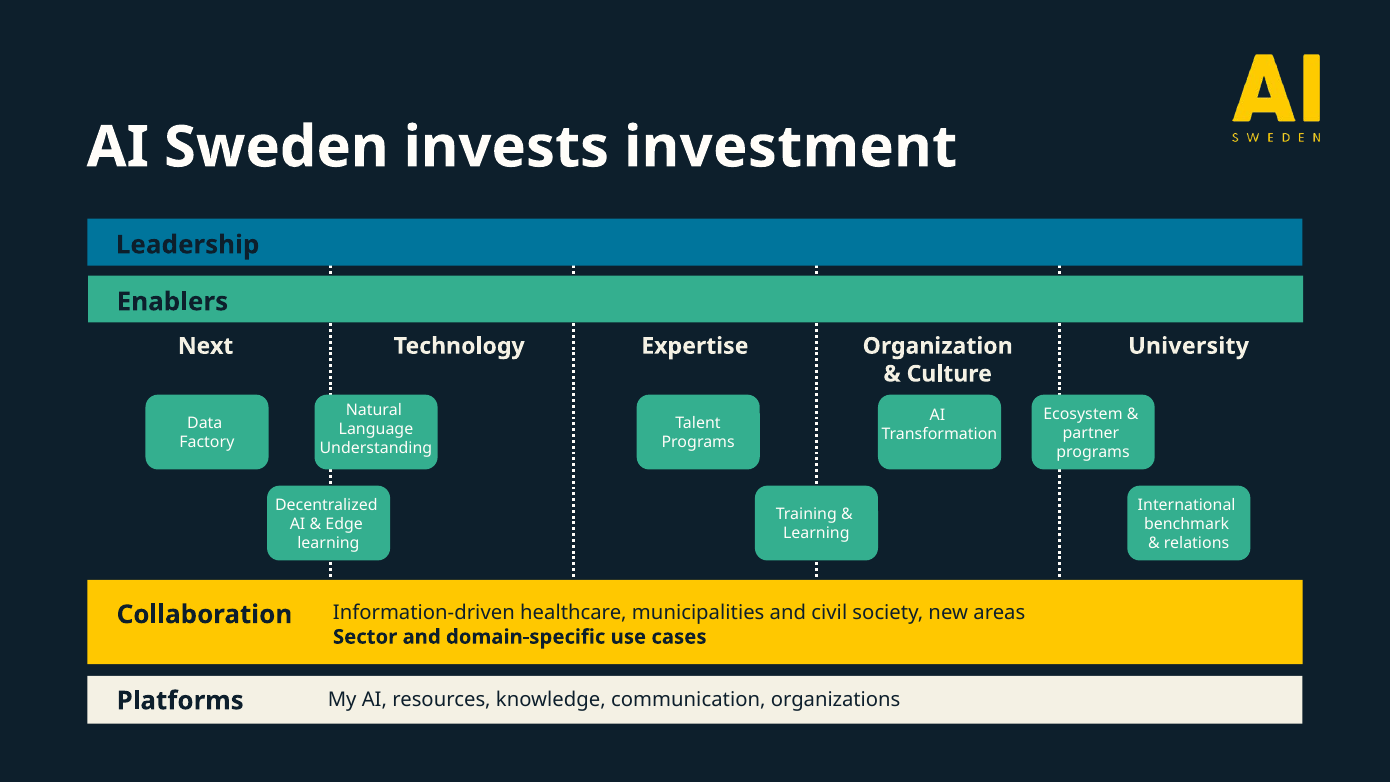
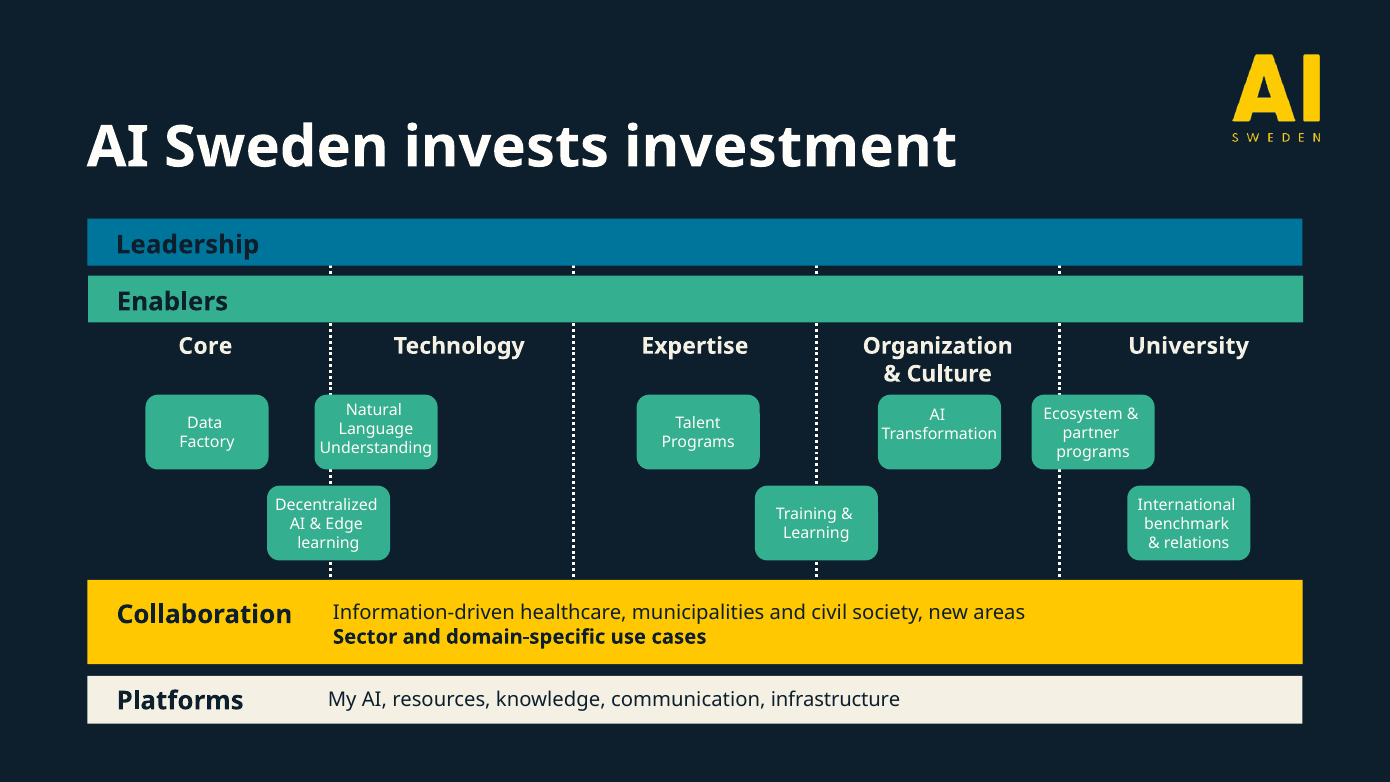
Next: Next -> Core
organizations: organizations -> infrastructure
